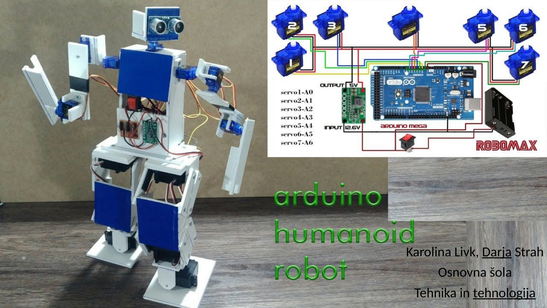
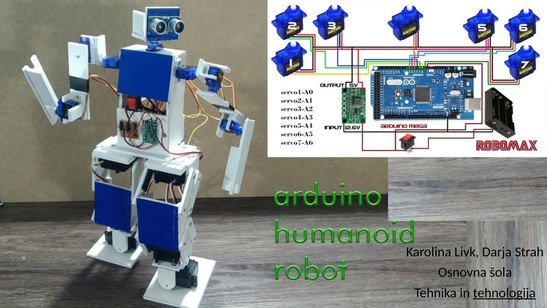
Darja underline: present -> none
